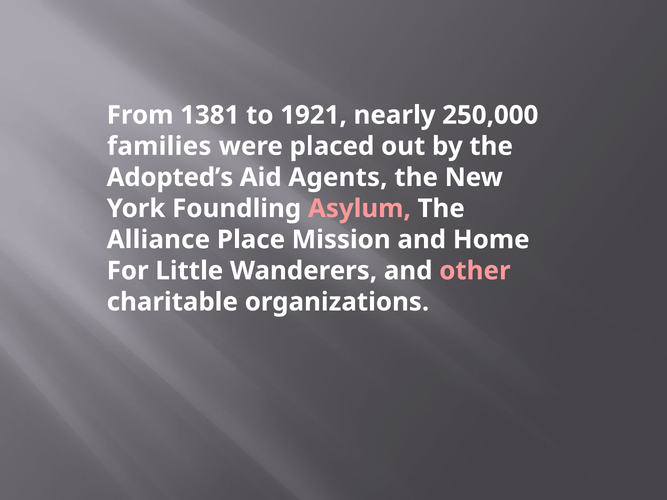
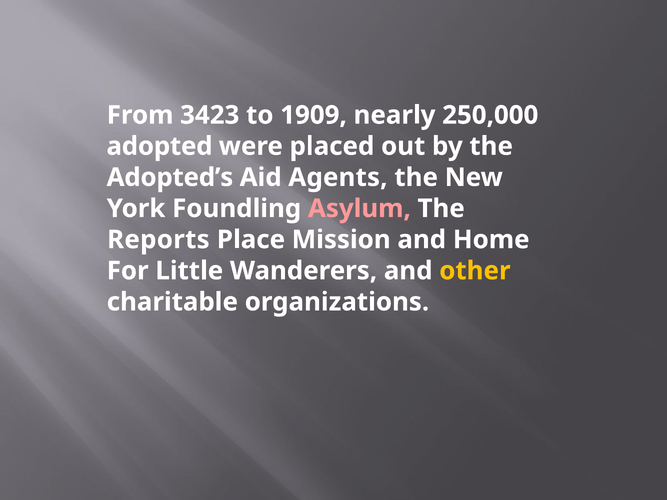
1381: 1381 -> 3423
1921: 1921 -> 1909
families: families -> adopted
Alliance: Alliance -> Reports
other colour: pink -> yellow
